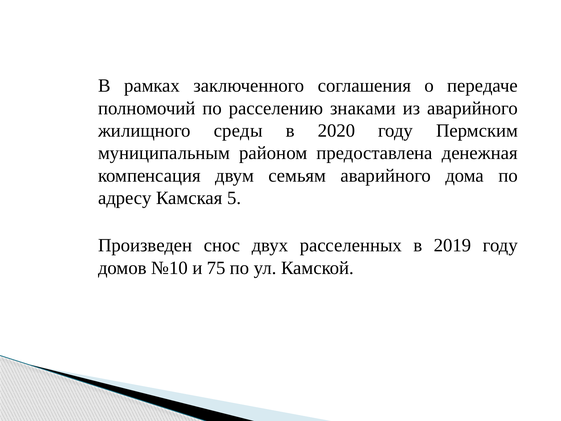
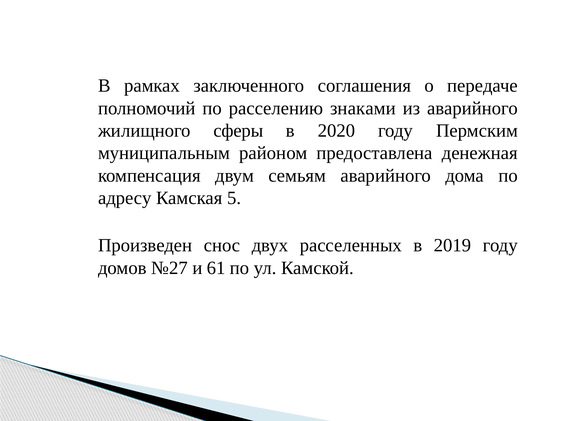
среды: среды -> сферы
№10: №10 -> №27
75: 75 -> 61
